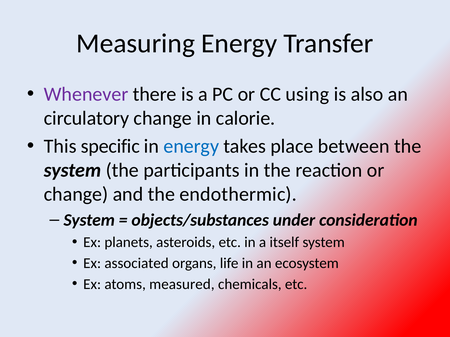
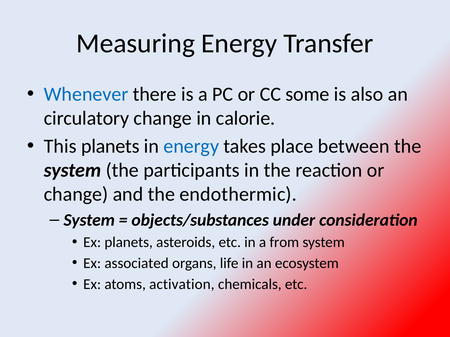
Whenever colour: purple -> blue
using: using -> some
This specific: specific -> planets
itself: itself -> from
measured: measured -> activation
